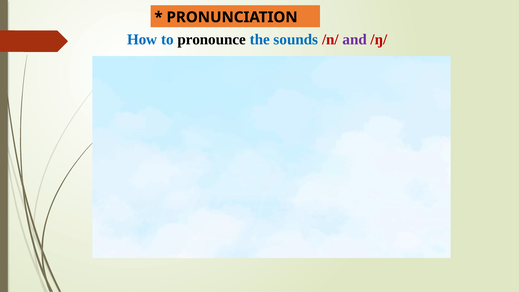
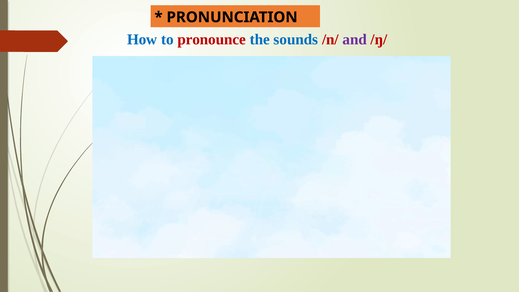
pronounce colour: black -> red
